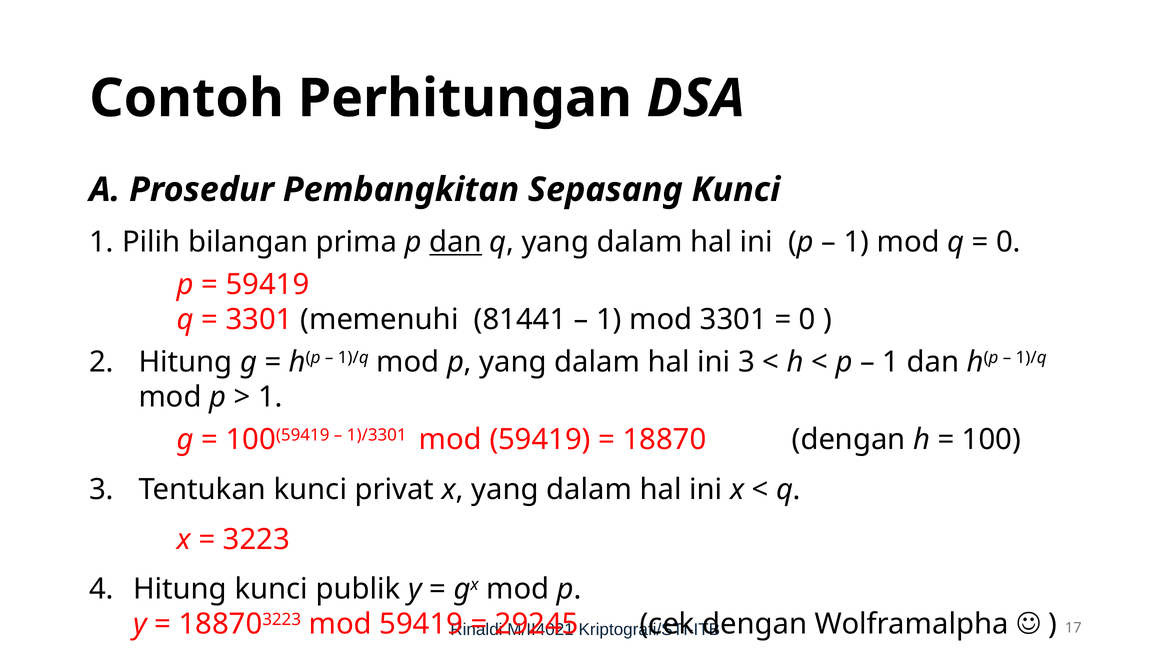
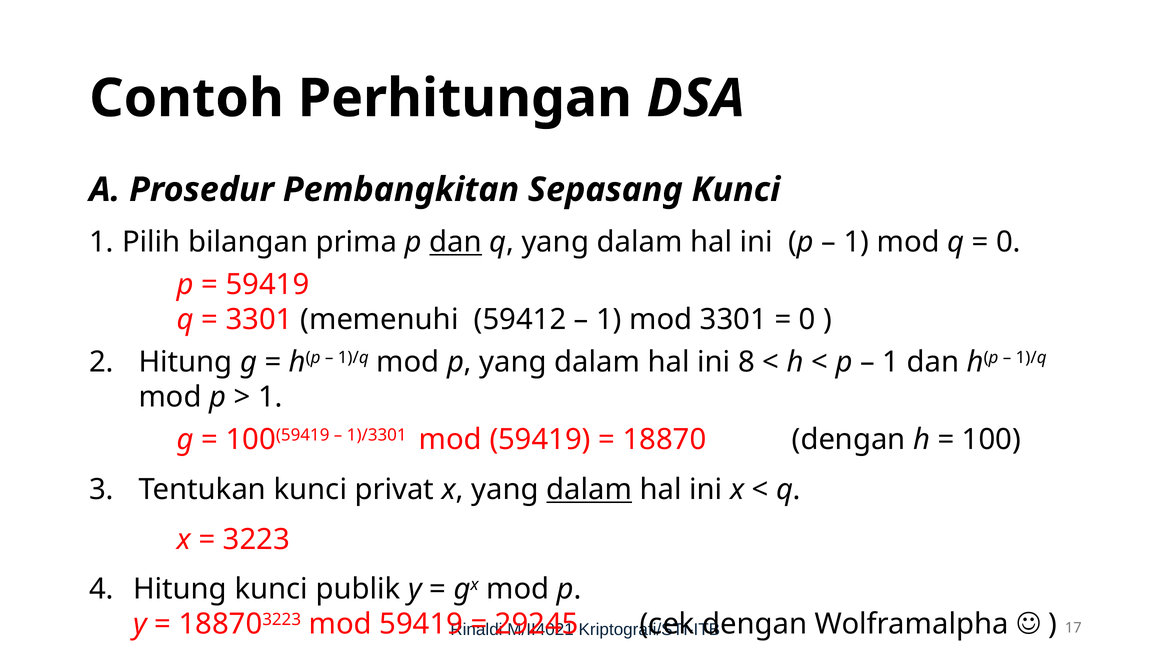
81441: 81441 -> 59412
ini 3: 3 -> 8
dalam at (589, 489) underline: none -> present
